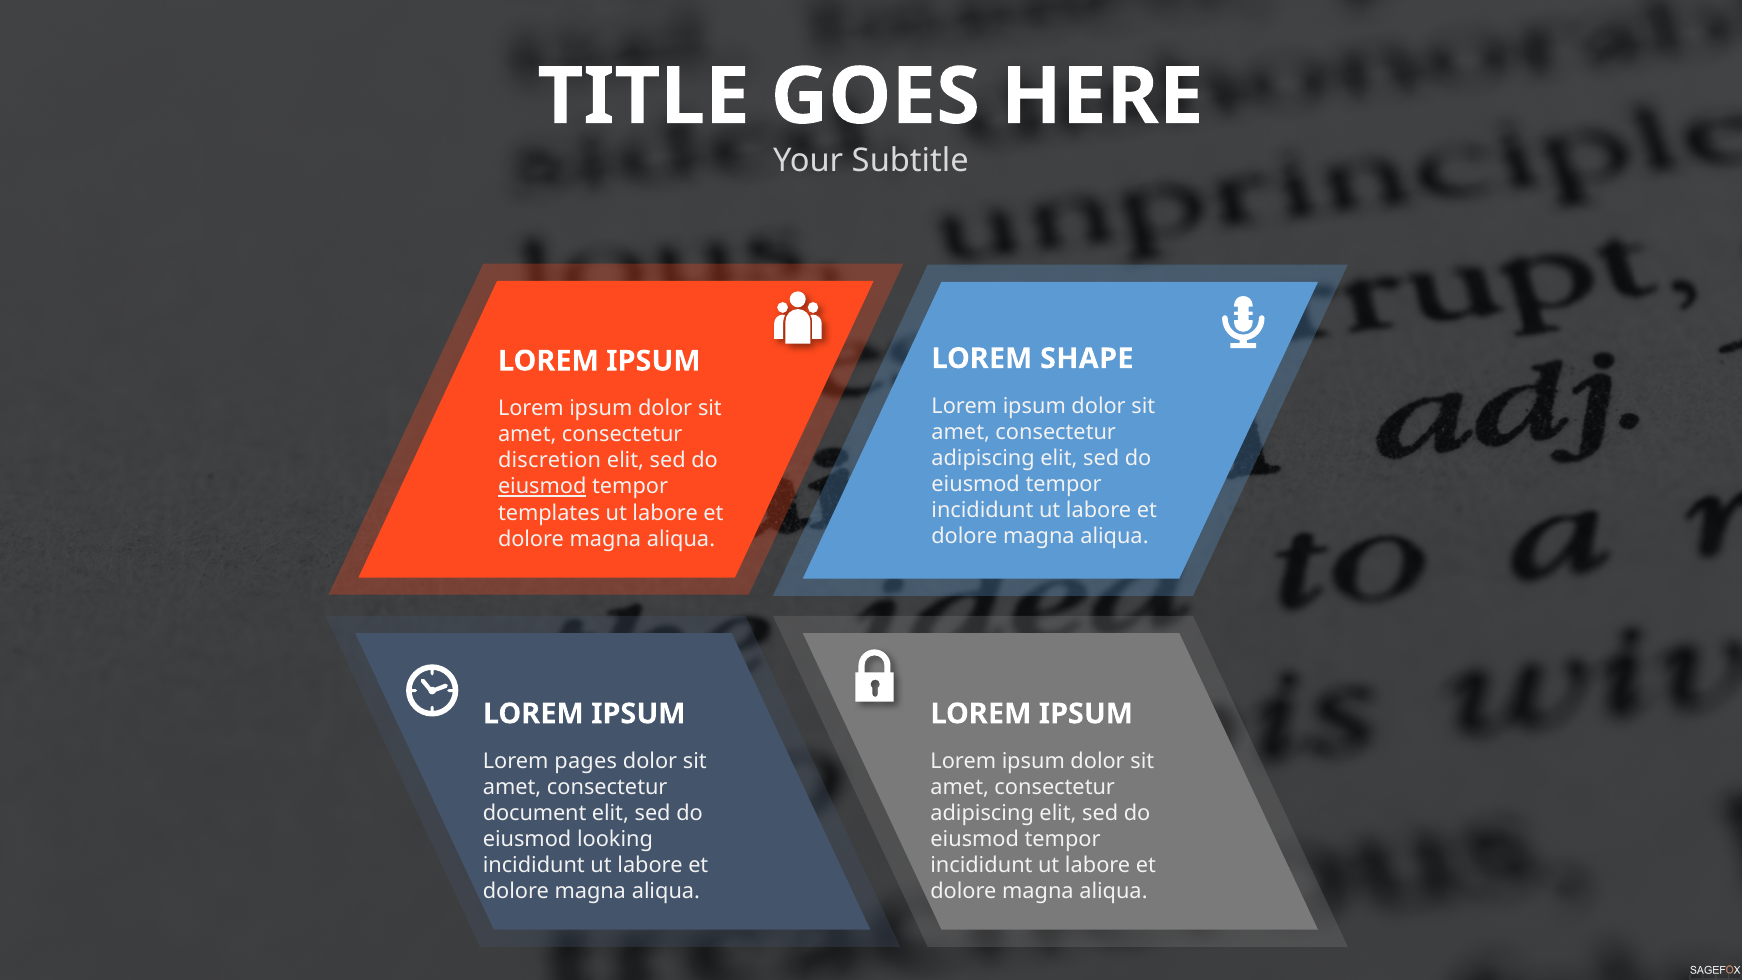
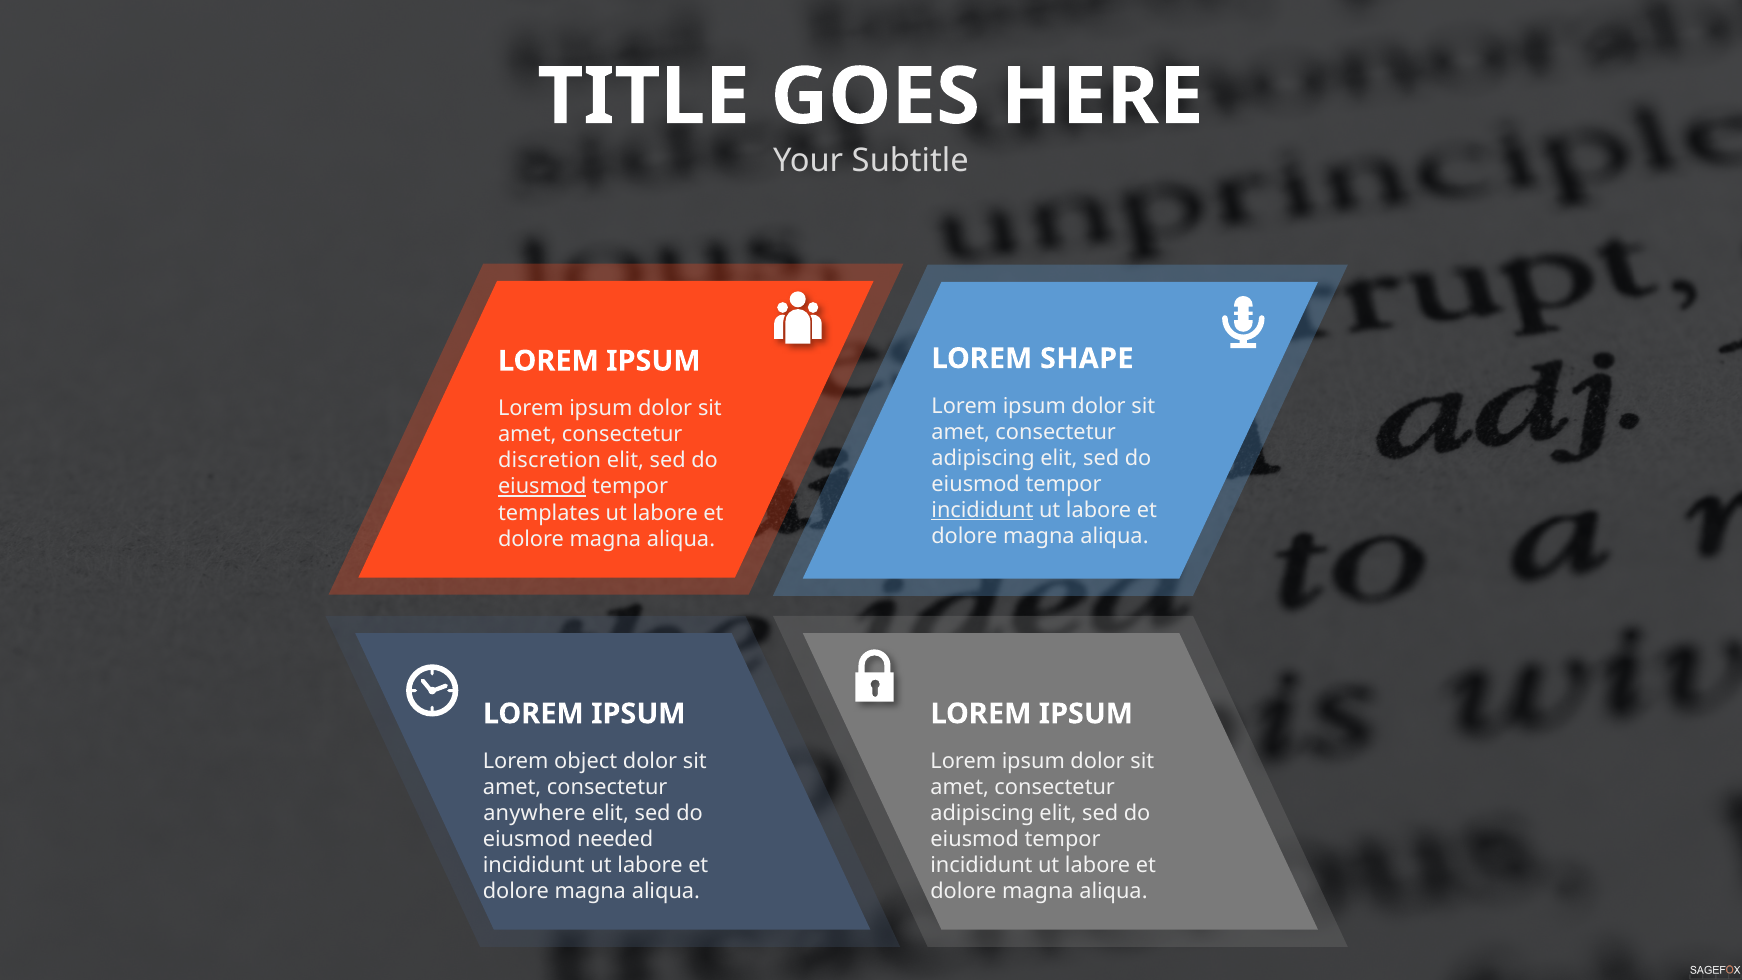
incididunt at (982, 510) underline: none -> present
pages: pages -> object
document: document -> anywhere
looking: looking -> needed
